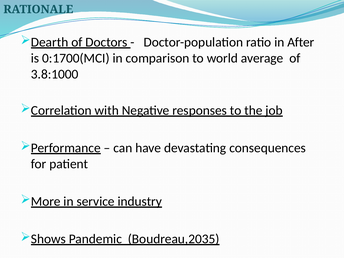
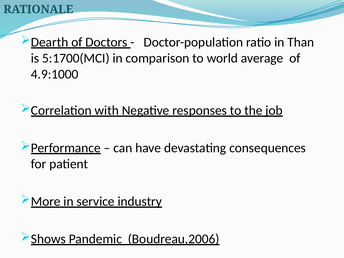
After: After -> Than
0:1700(MCI: 0:1700(MCI -> 5:1700(MCI
3.8:1000: 3.8:1000 -> 4.9:1000
Boudreau,2035: Boudreau,2035 -> Boudreau,2006
